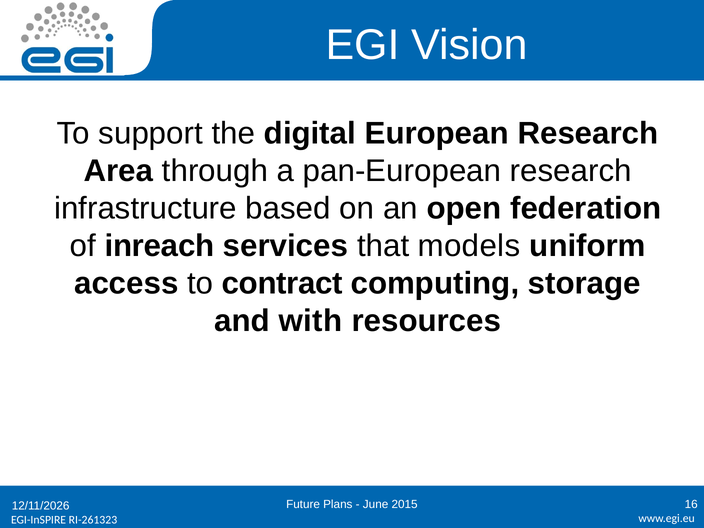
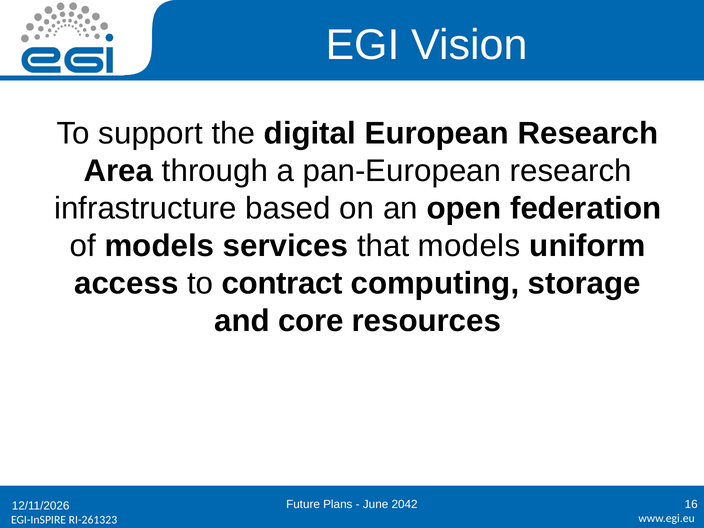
of inreach: inreach -> models
with: with -> core
2015: 2015 -> 2042
